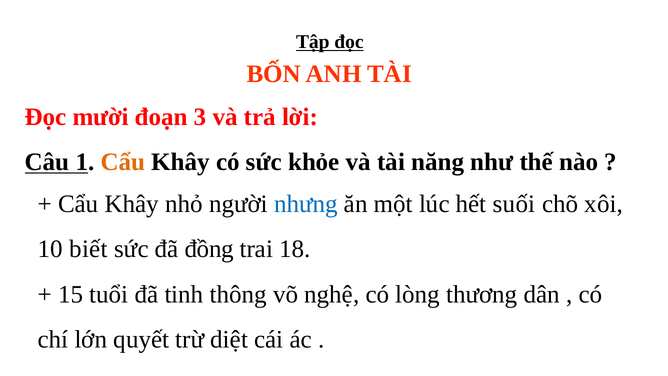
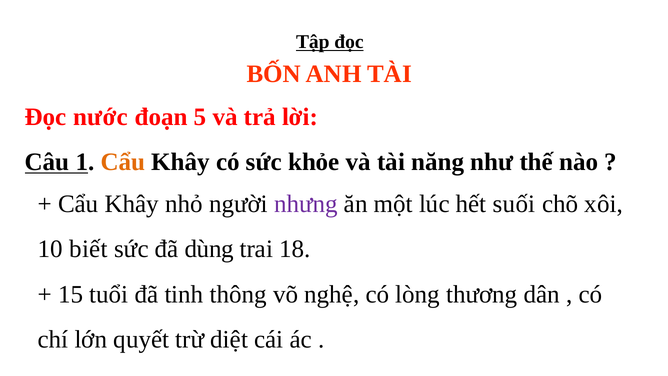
mười: mười -> nước
3: 3 -> 5
nhưng colour: blue -> purple
đồng: đồng -> dùng
